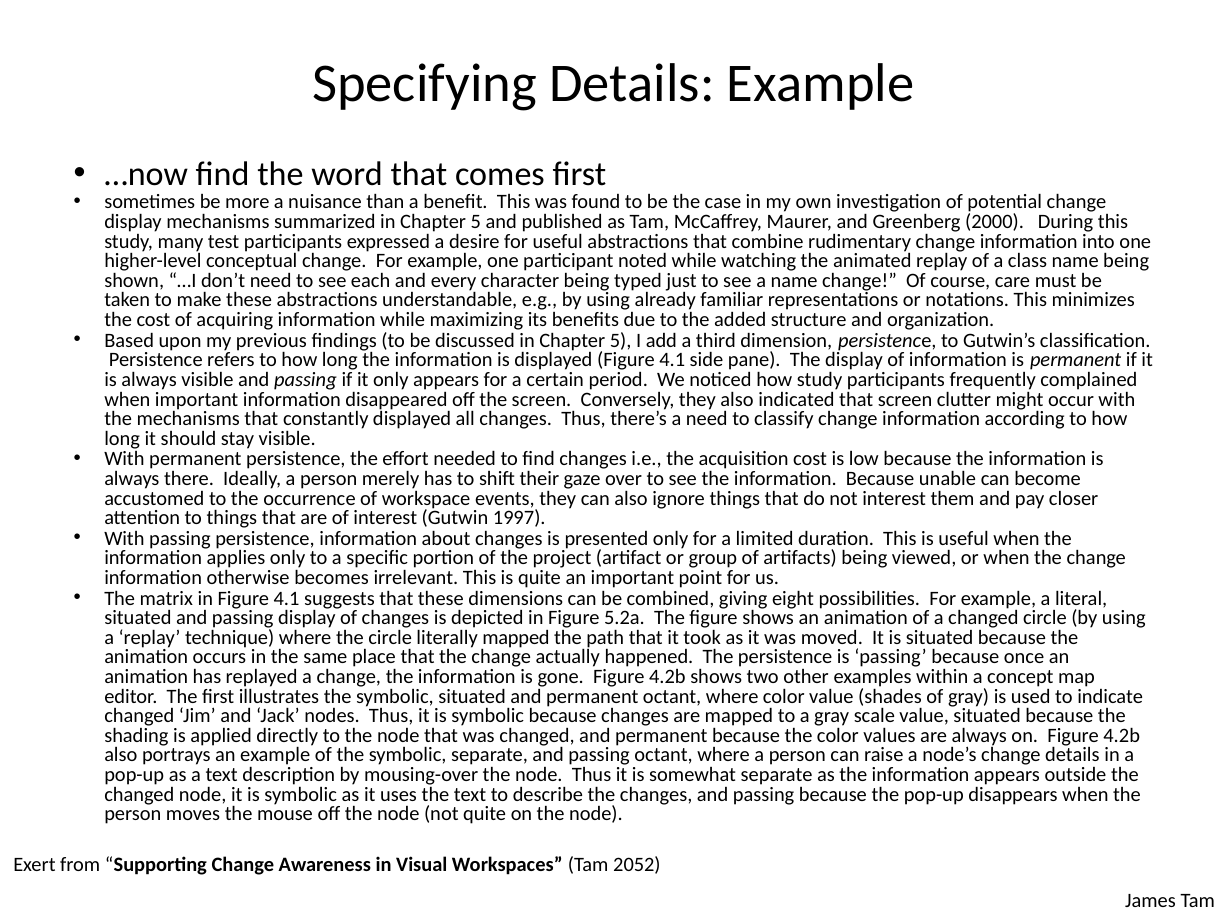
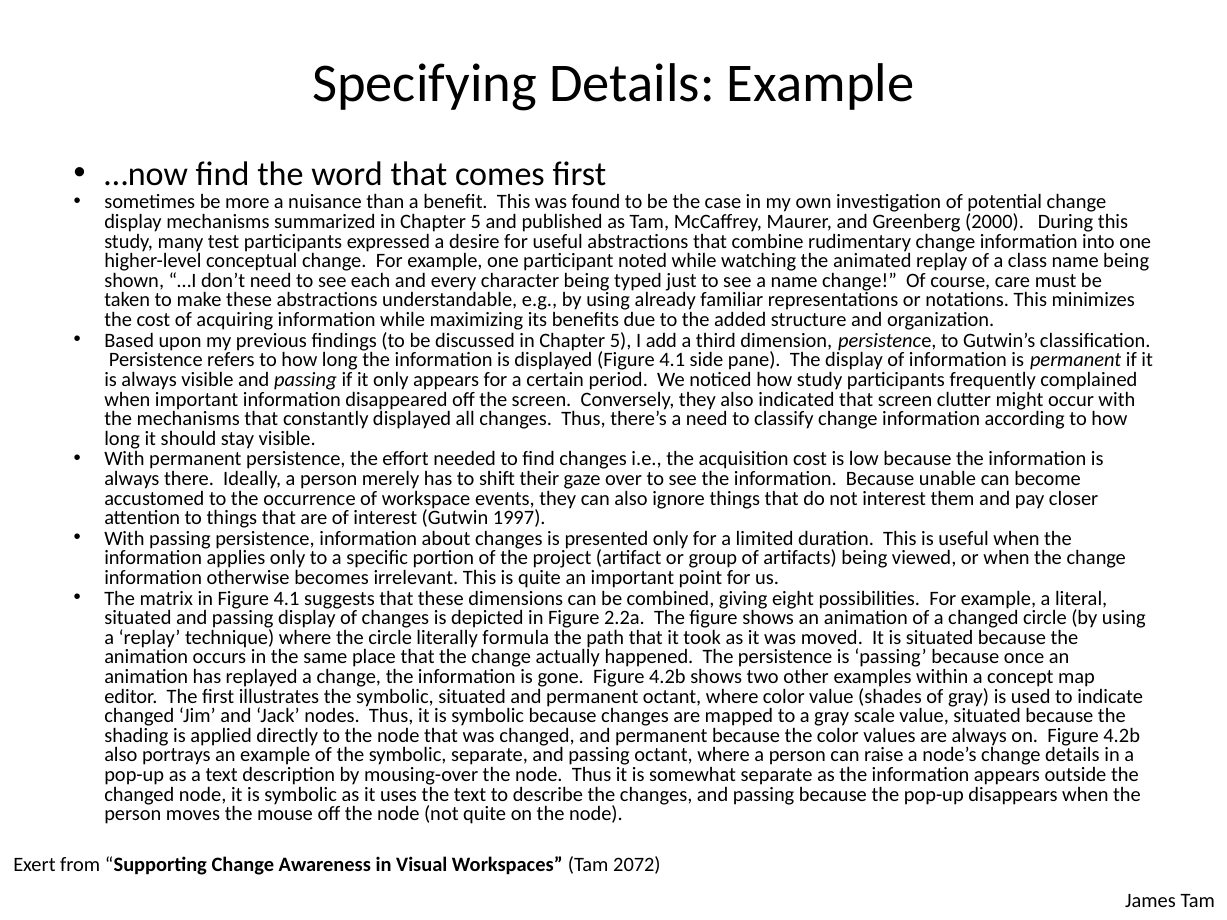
5.2a: 5.2a -> 2.2a
literally mapped: mapped -> formula
2052: 2052 -> 2072
